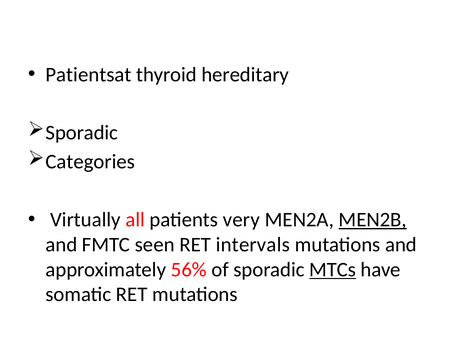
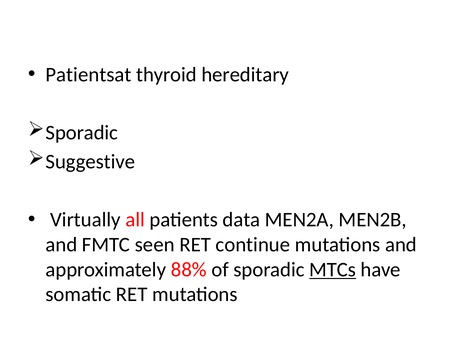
Categories: Categories -> Suggestive
very: very -> data
MEN2B underline: present -> none
intervals: intervals -> continue
56%: 56% -> 88%
